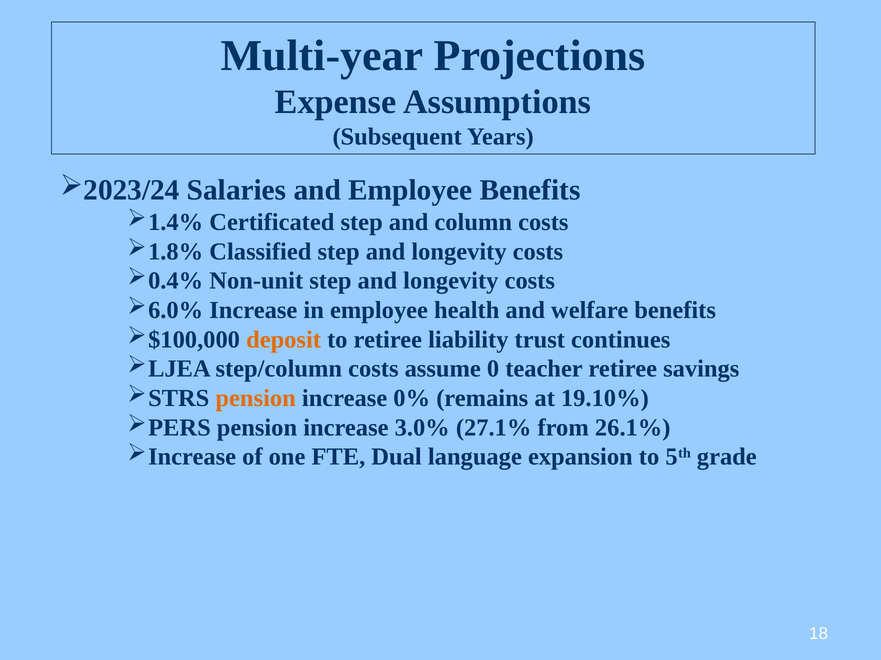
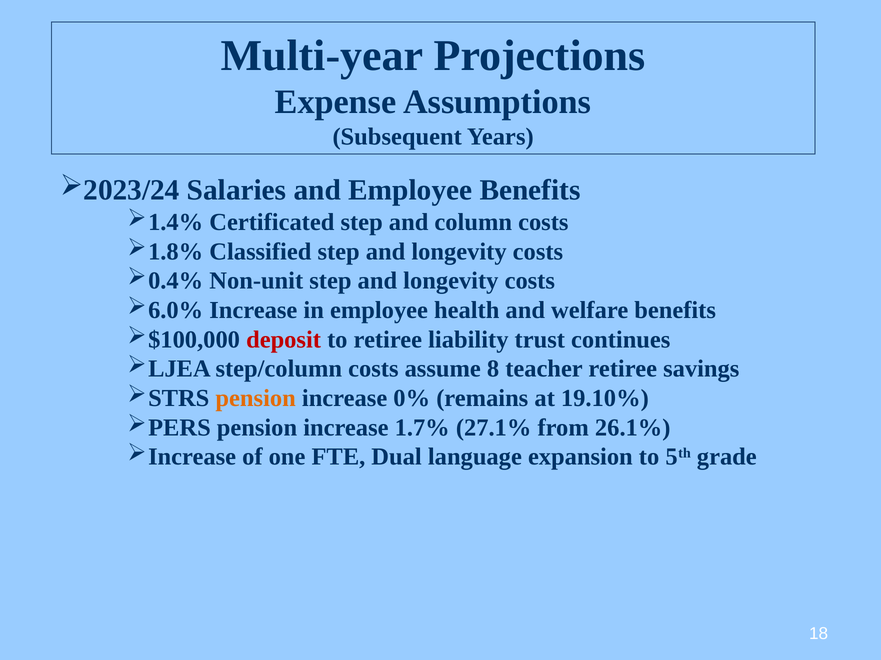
deposit colour: orange -> red
0: 0 -> 8
3.0%: 3.0% -> 1.7%
